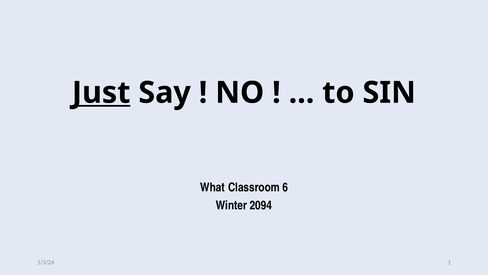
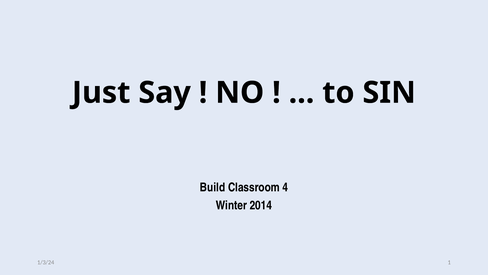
Just underline: present -> none
What: What -> Build
6: 6 -> 4
2094: 2094 -> 2014
